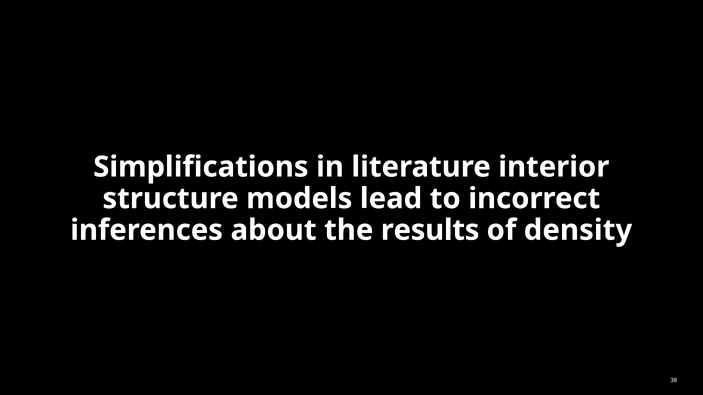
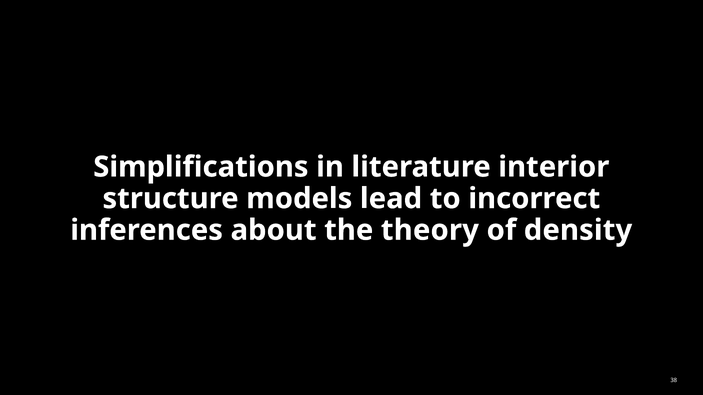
results: results -> theory
